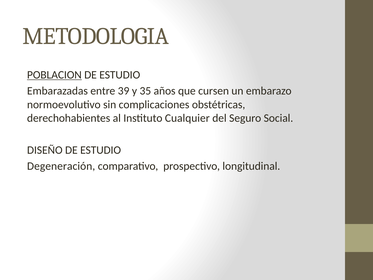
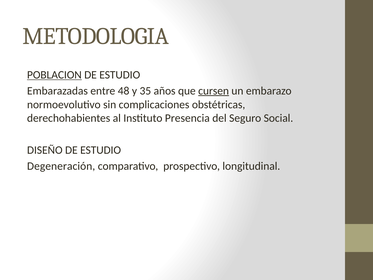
39: 39 -> 48
cursen underline: none -> present
Cualquier: Cualquier -> Presencia
